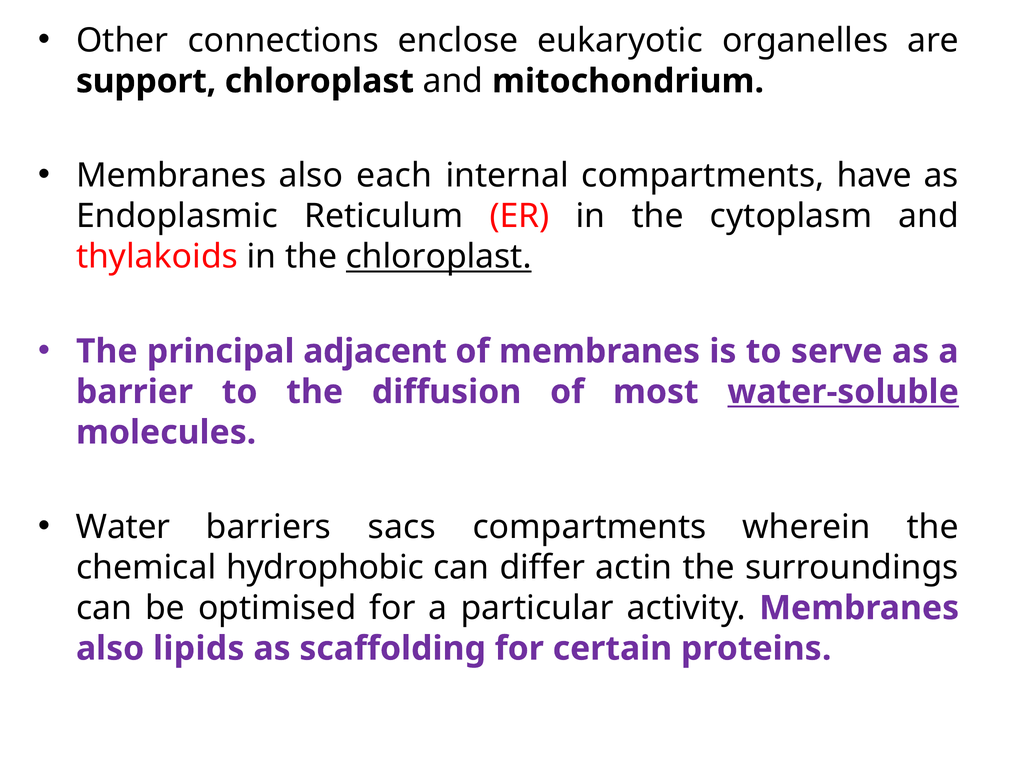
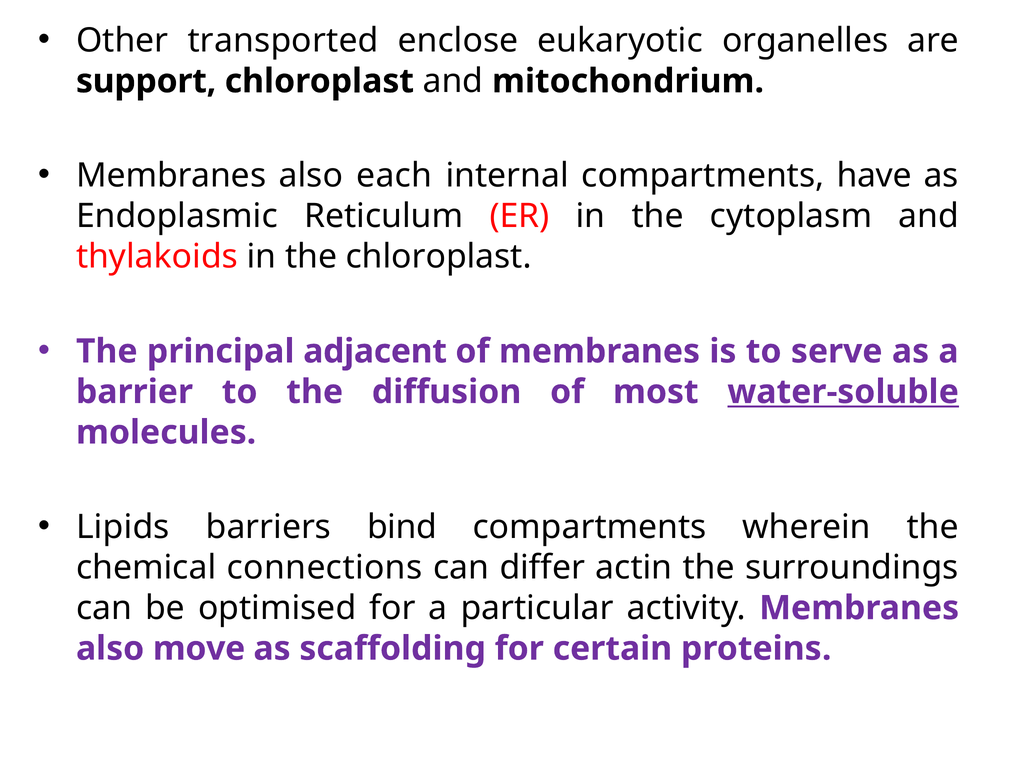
connections: connections -> transported
chloroplast at (439, 257) underline: present -> none
Water: Water -> Lipids
sacs: sacs -> bind
hydrophobic: hydrophobic -> connections
lipids: lipids -> move
